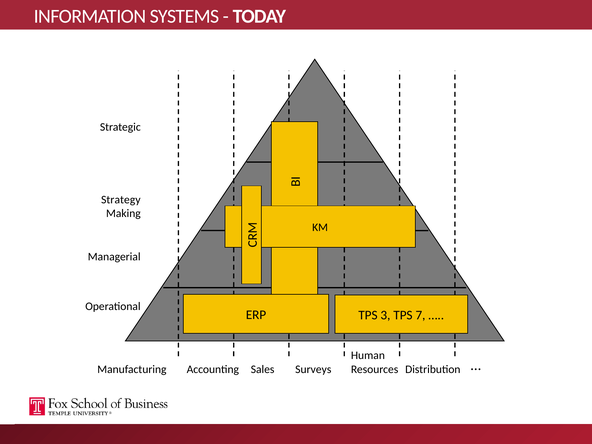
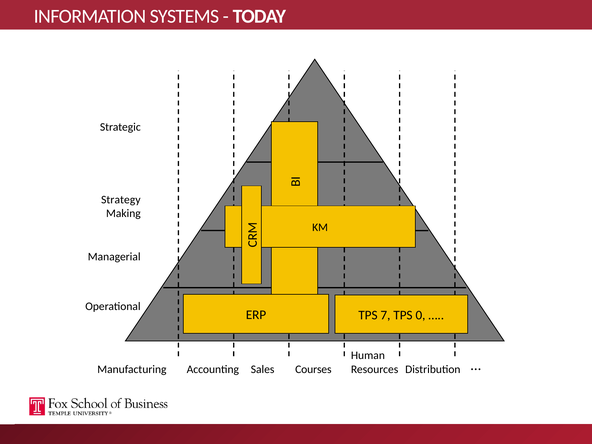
3: 3 -> 7
7: 7 -> 0
Surveys: Surveys -> Courses
